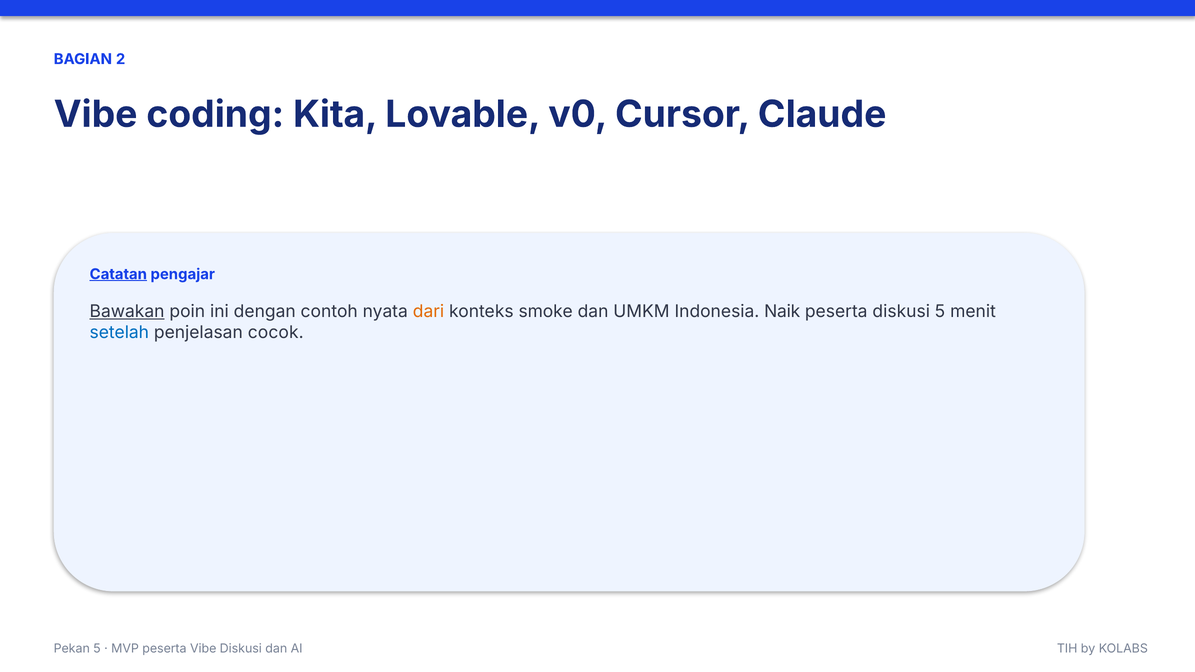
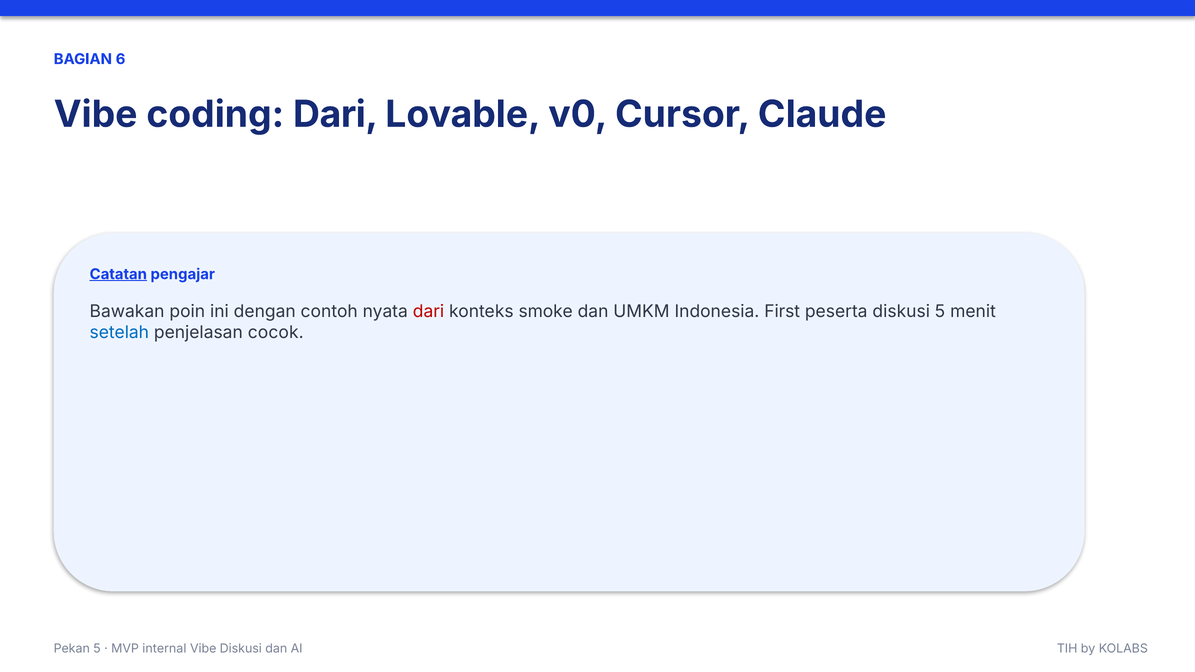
2: 2 -> 6
coding Kita: Kita -> Dari
Bawakan underline: present -> none
dari at (428, 312) colour: orange -> red
Naik: Naik -> First
MVP peserta: peserta -> internal
